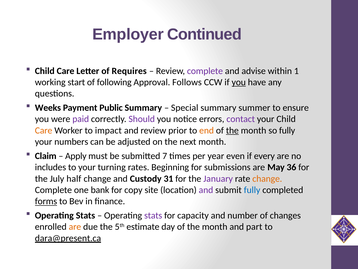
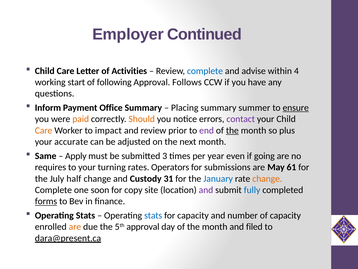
Requires: Requires -> Activities
complete at (205, 71) colour: purple -> blue
1: 1 -> 4
you at (239, 82) underline: present -> none
Weeks: Weeks -> Inform
Public: Public -> Office
Special: Special -> Placing
ensure underline: none -> present
paid colour: purple -> orange
Should colour: purple -> orange
end colour: orange -> purple
so fully: fully -> plus
numbers: numbers -> accurate
Claim: Claim -> Same
7: 7 -> 3
every: every -> going
includes: includes -> requires
Beginning: Beginning -> Operators
36: 36 -> 61
January colour: purple -> blue
bank: bank -> soon
stats at (153, 215) colour: purple -> blue
of changes: changes -> capacity
5th estimate: estimate -> approval
part: part -> filed
